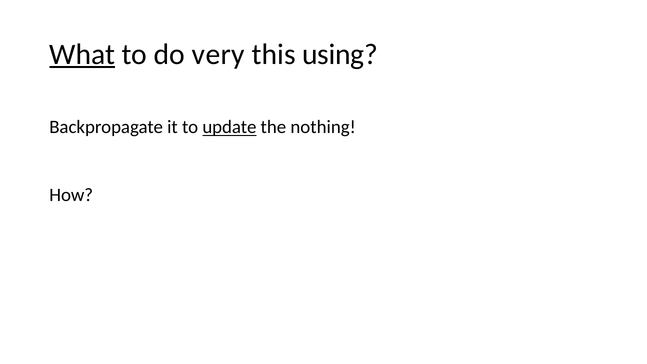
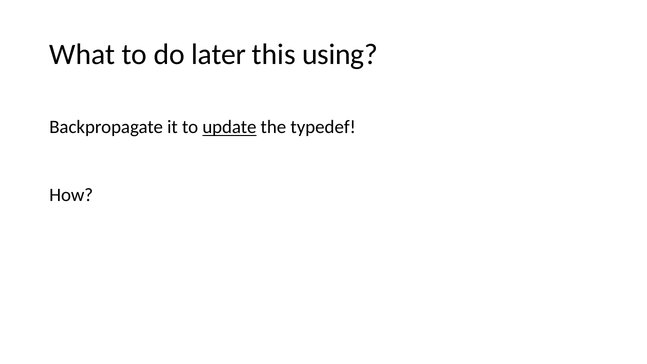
What underline: present -> none
very: very -> later
nothing: nothing -> typedef
